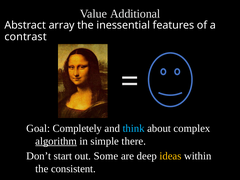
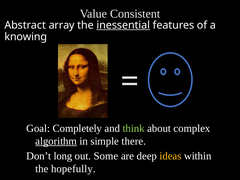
Additional: Additional -> Consistent
inessential underline: none -> present
contrast: contrast -> knowing
think colour: light blue -> light green
start: start -> long
consistent: consistent -> hopefully
